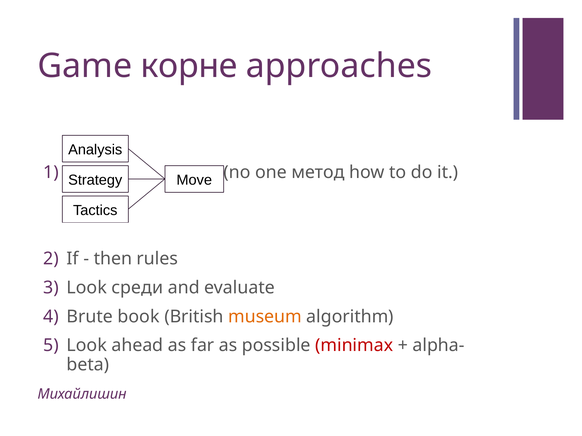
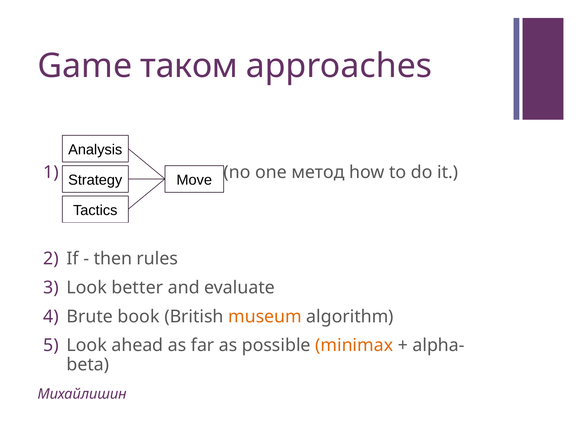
корне: корне -> таком
среди: среди -> better
minimax colour: red -> orange
